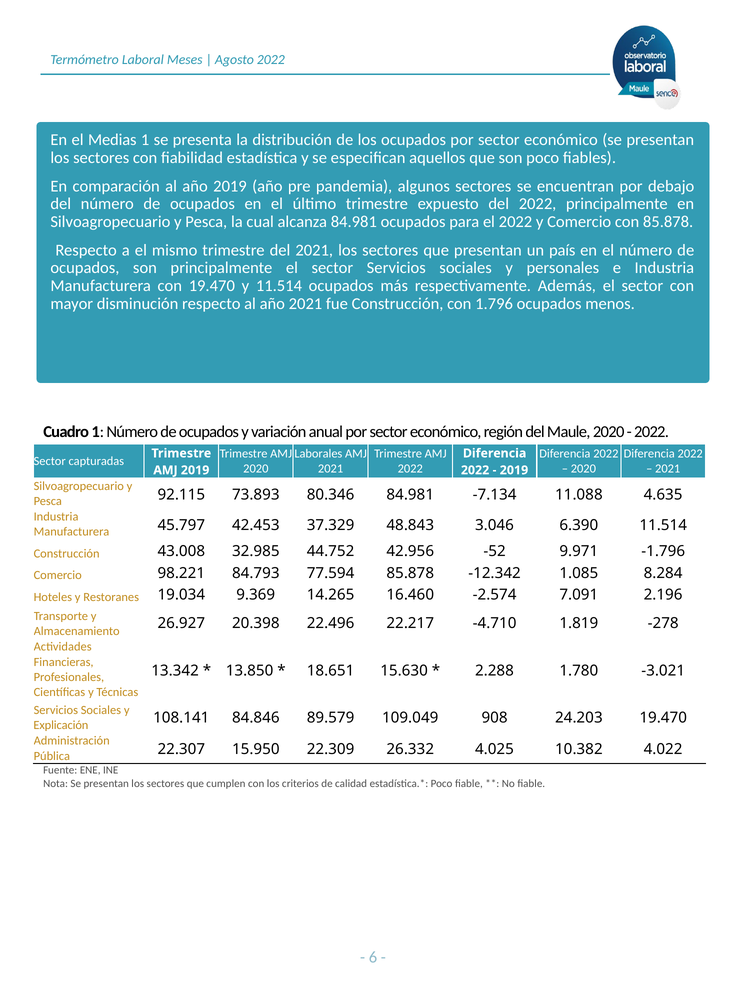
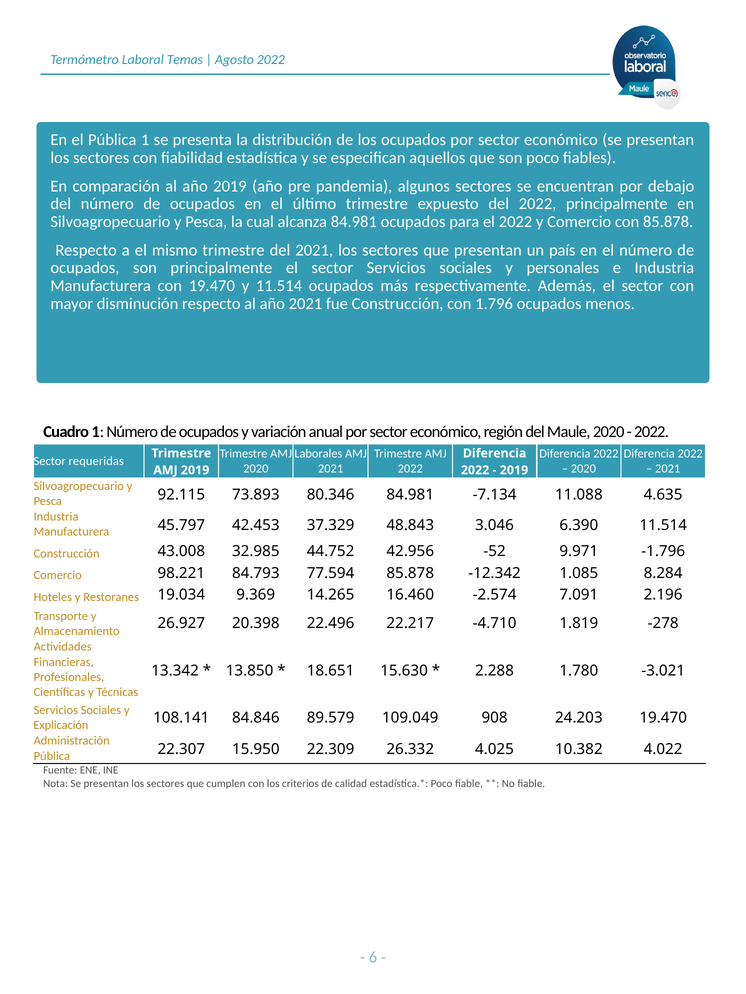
Meses: Meses -> Temas
el Medias: Medias -> Pública
capturadas: capturadas -> requeridas
